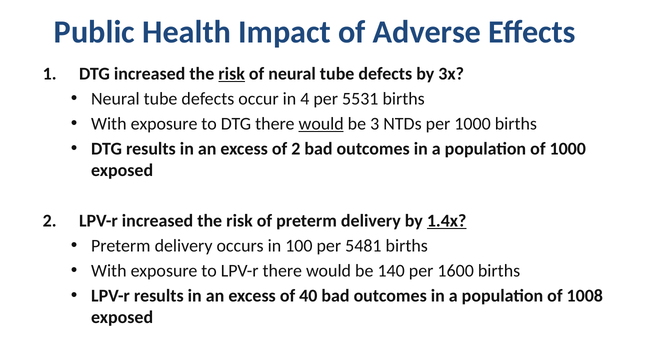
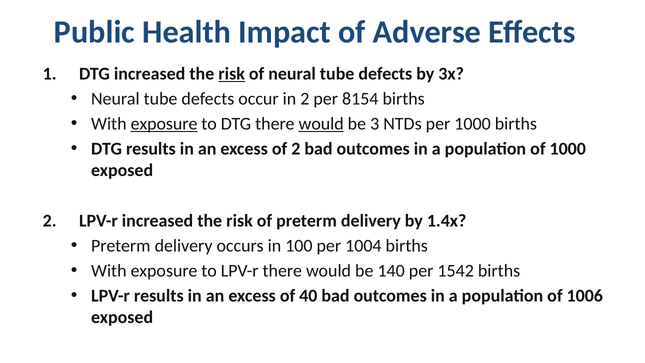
in 4: 4 -> 2
5531: 5531 -> 8154
exposure at (164, 124) underline: none -> present
1.4x underline: present -> none
5481: 5481 -> 1004
1600: 1600 -> 1542
1008: 1008 -> 1006
